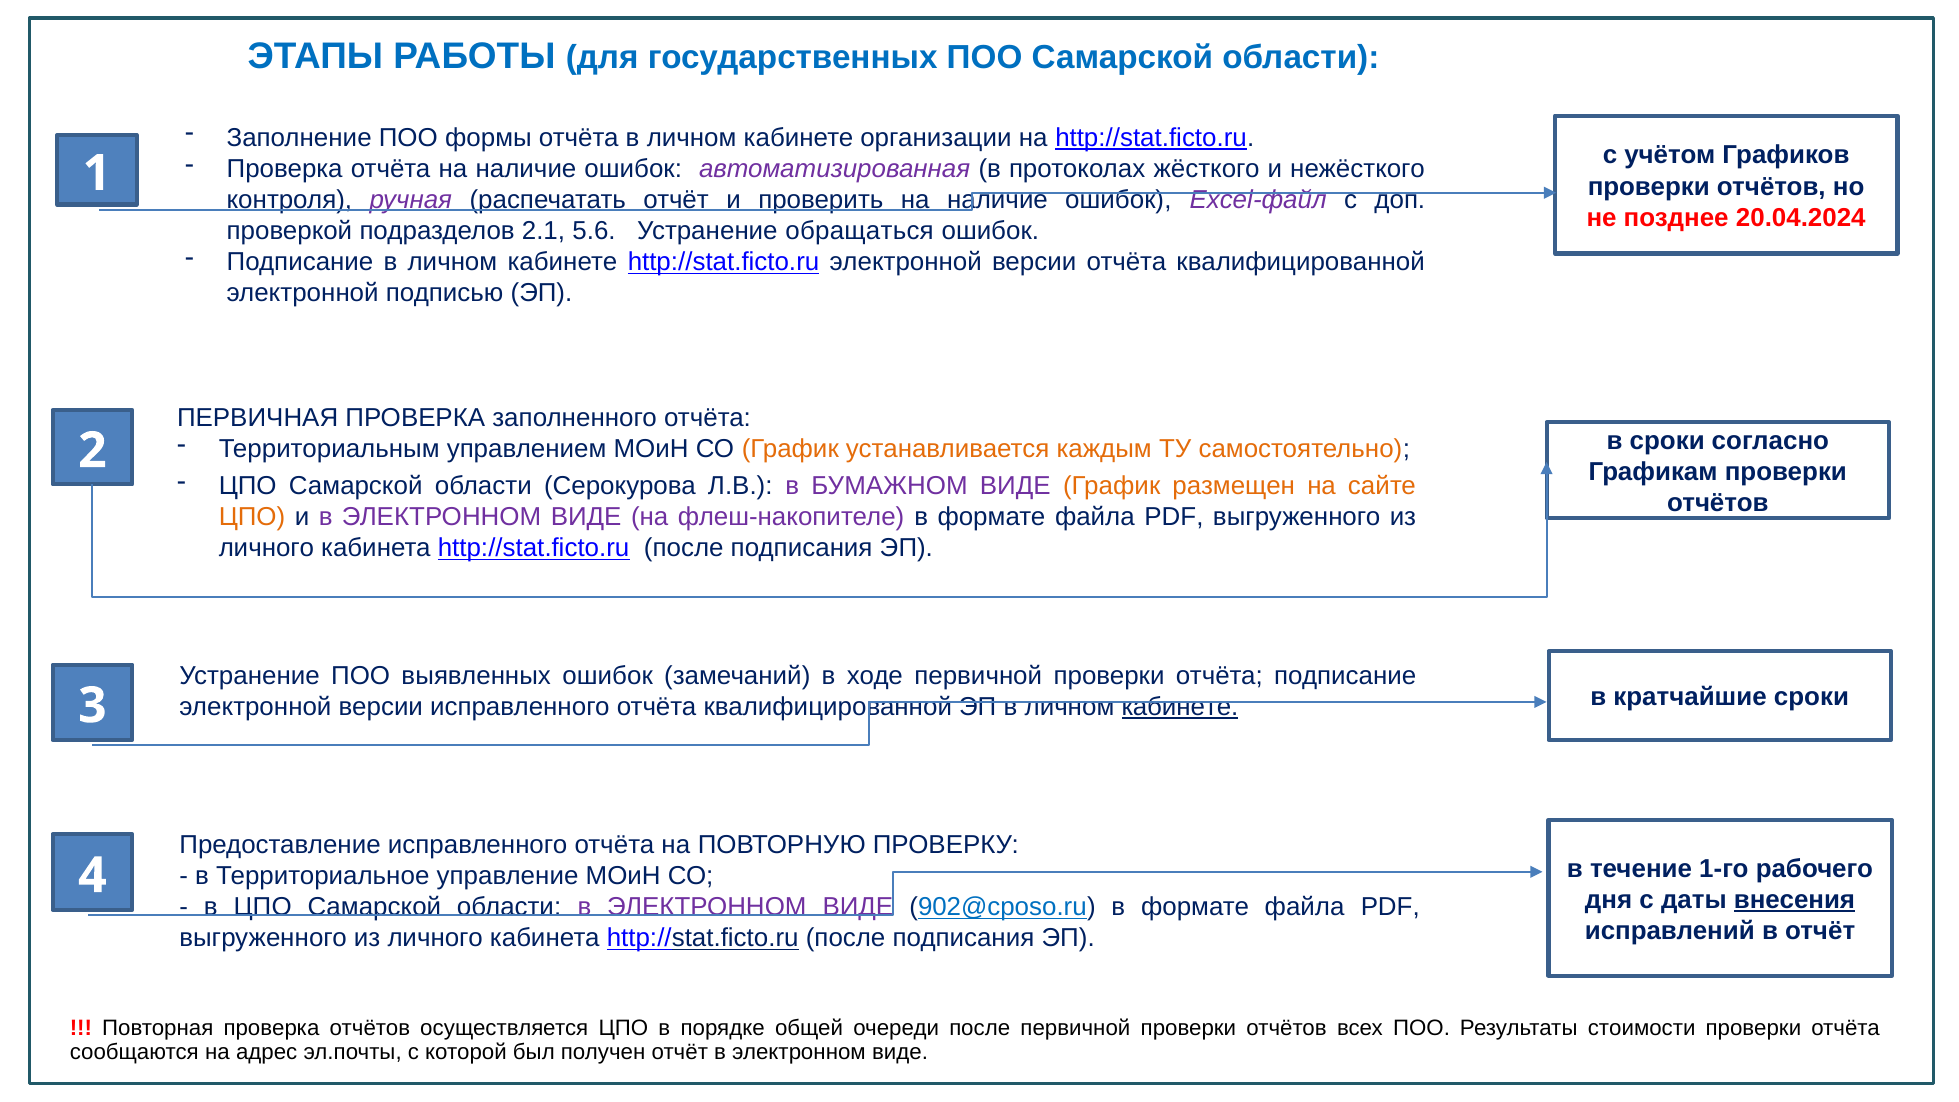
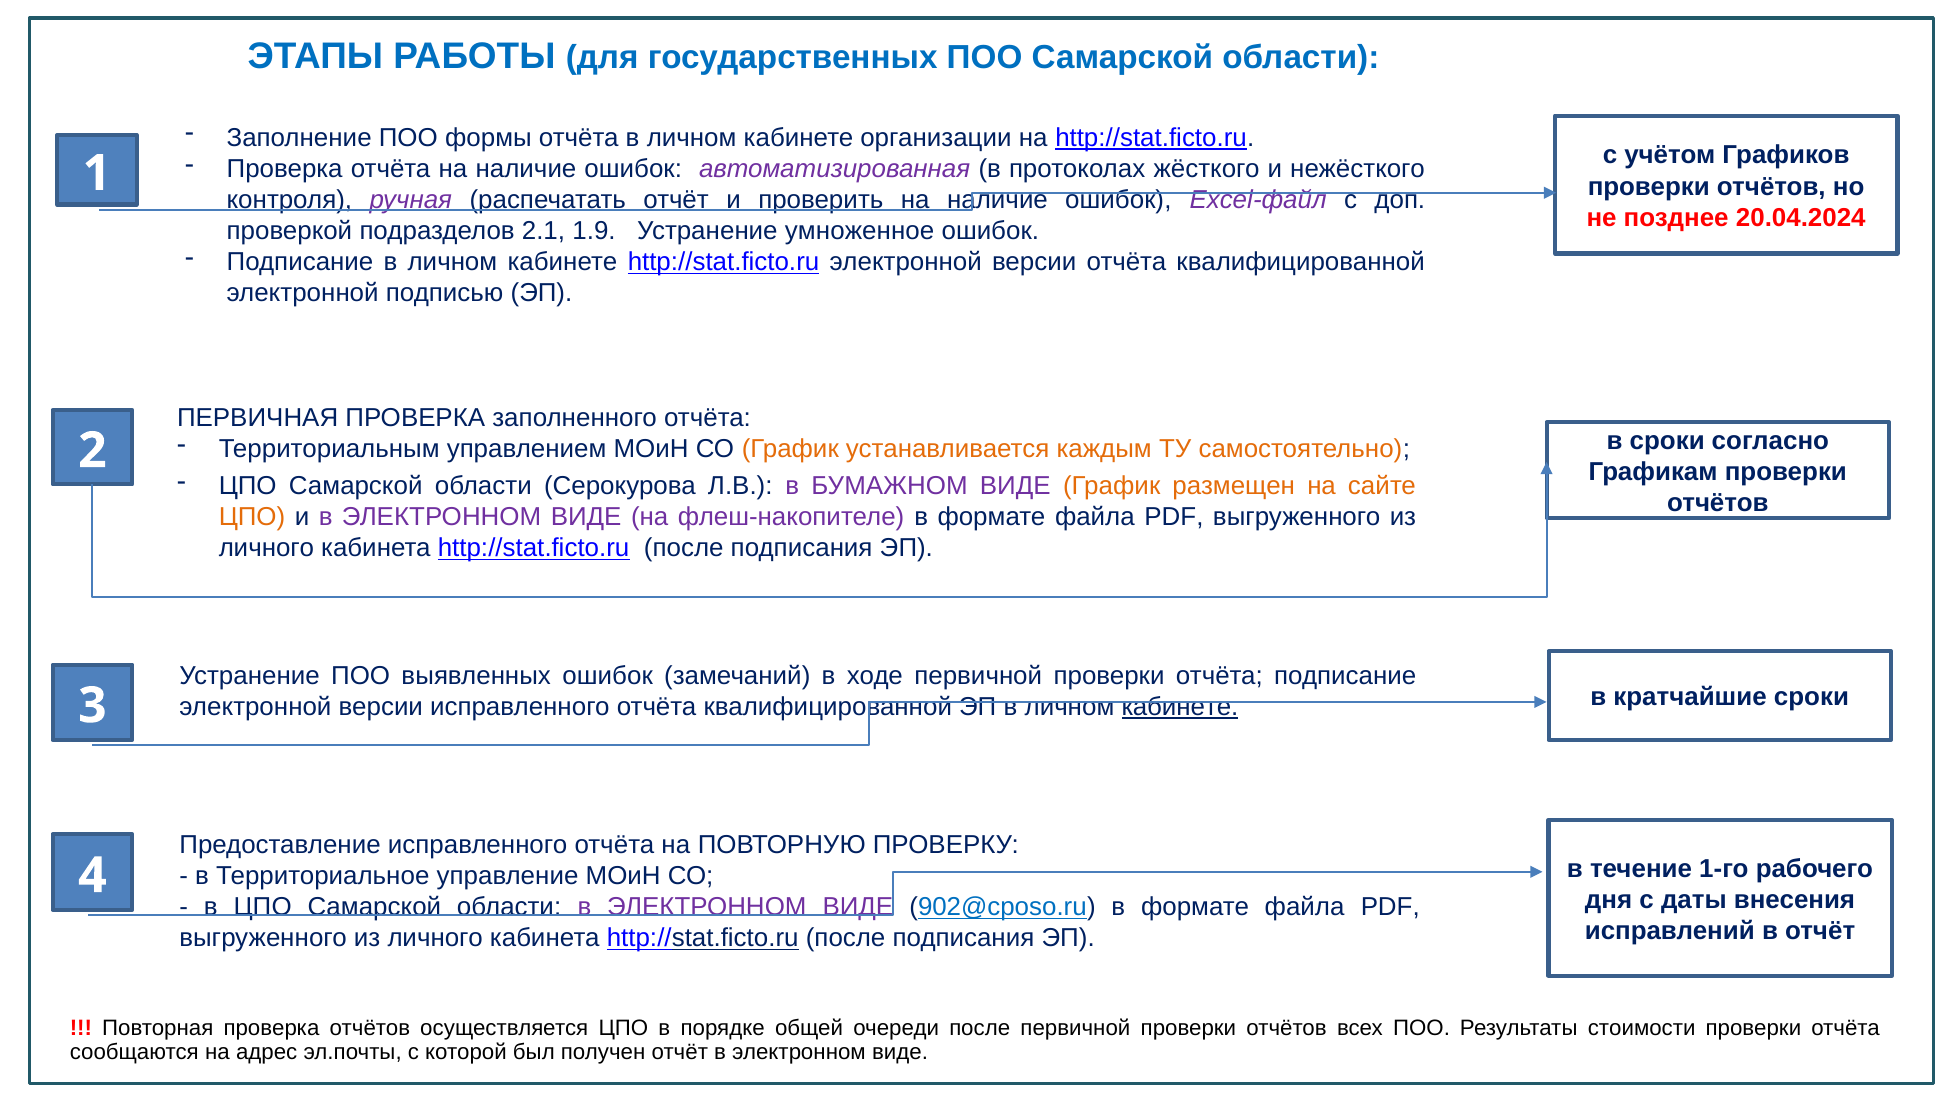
5.6: 5.6 -> 1.9
обращаться: обращаться -> умноженное
внесения underline: present -> none
